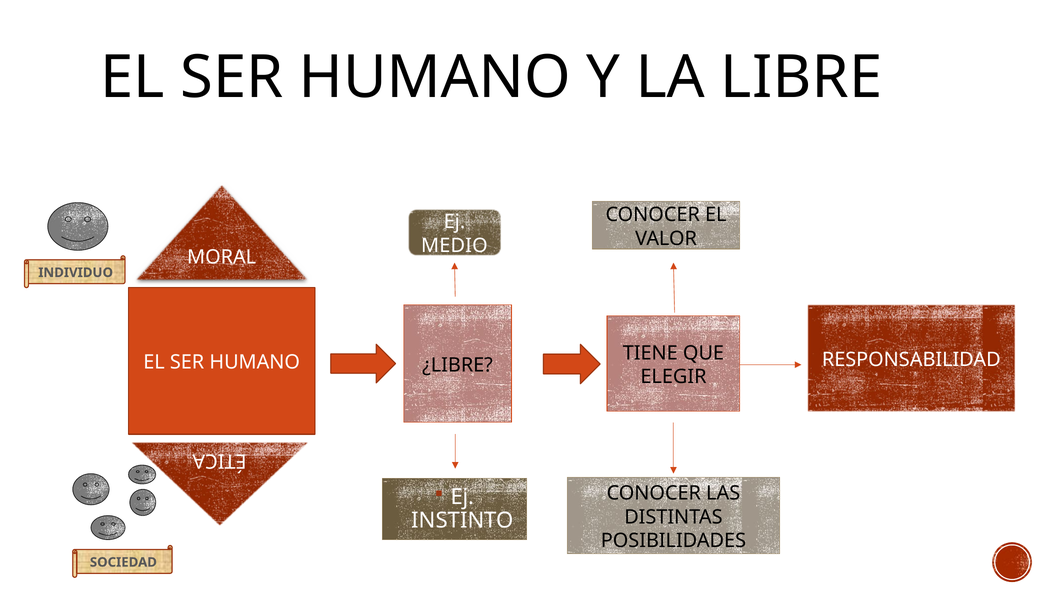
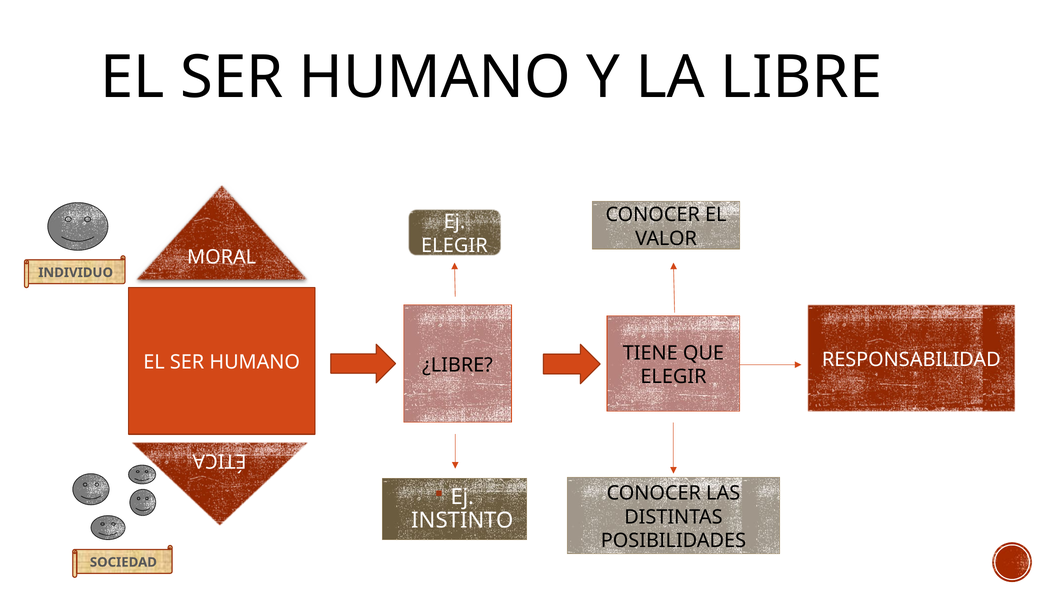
MEDIO at (454, 246): MEDIO -> ELEGIR
